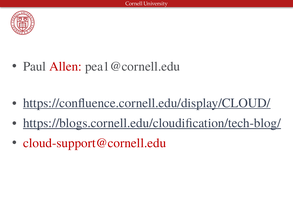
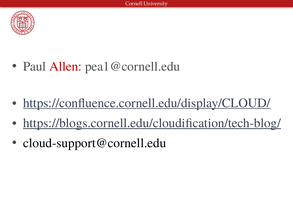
cloud-support@cornell.edu colour: red -> black
